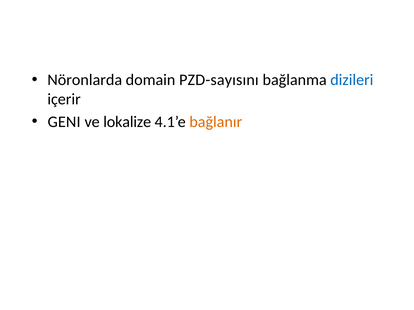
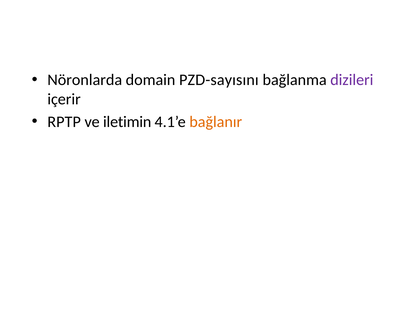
dizileri colour: blue -> purple
GENI: GENI -> RPTP
lokalize: lokalize -> iletimin
